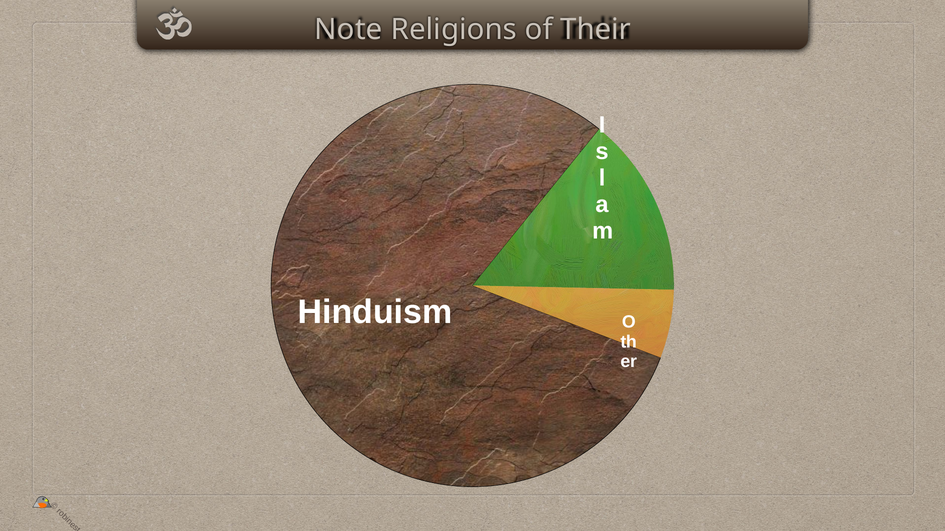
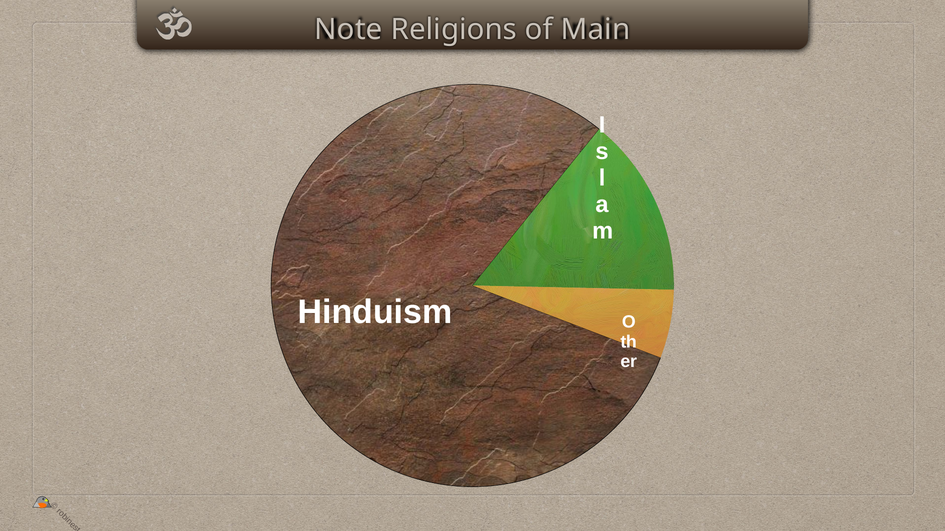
Their: Their -> Main
